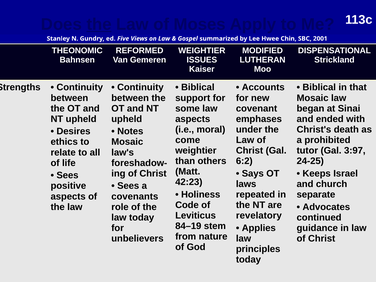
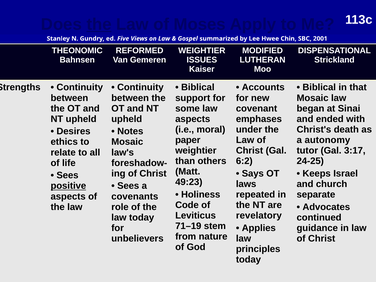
come: come -> paper
prohibited: prohibited -> autonomy
3:97: 3:97 -> 3:17
42:23: 42:23 -> 49:23
positive underline: none -> present
84–19: 84–19 -> 71–19
